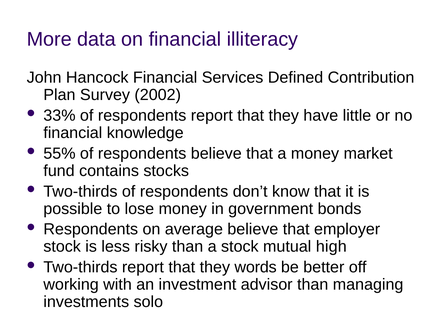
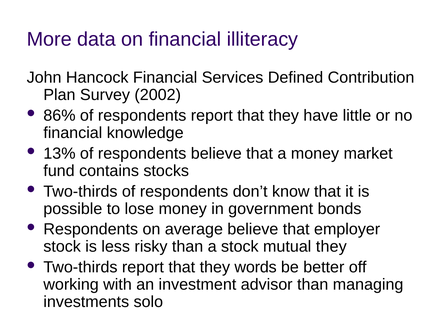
33%: 33% -> 86%
55%: 55% -> 13%
mutual high: high -> they
